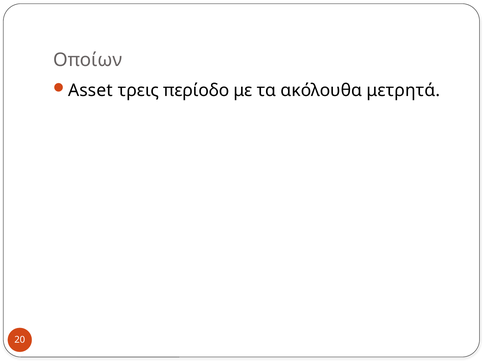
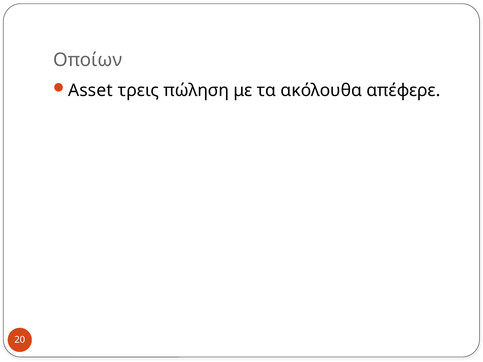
περίοδο: περίοδο -> πώληση
μετρητά: μετρητά -> απέφερε
